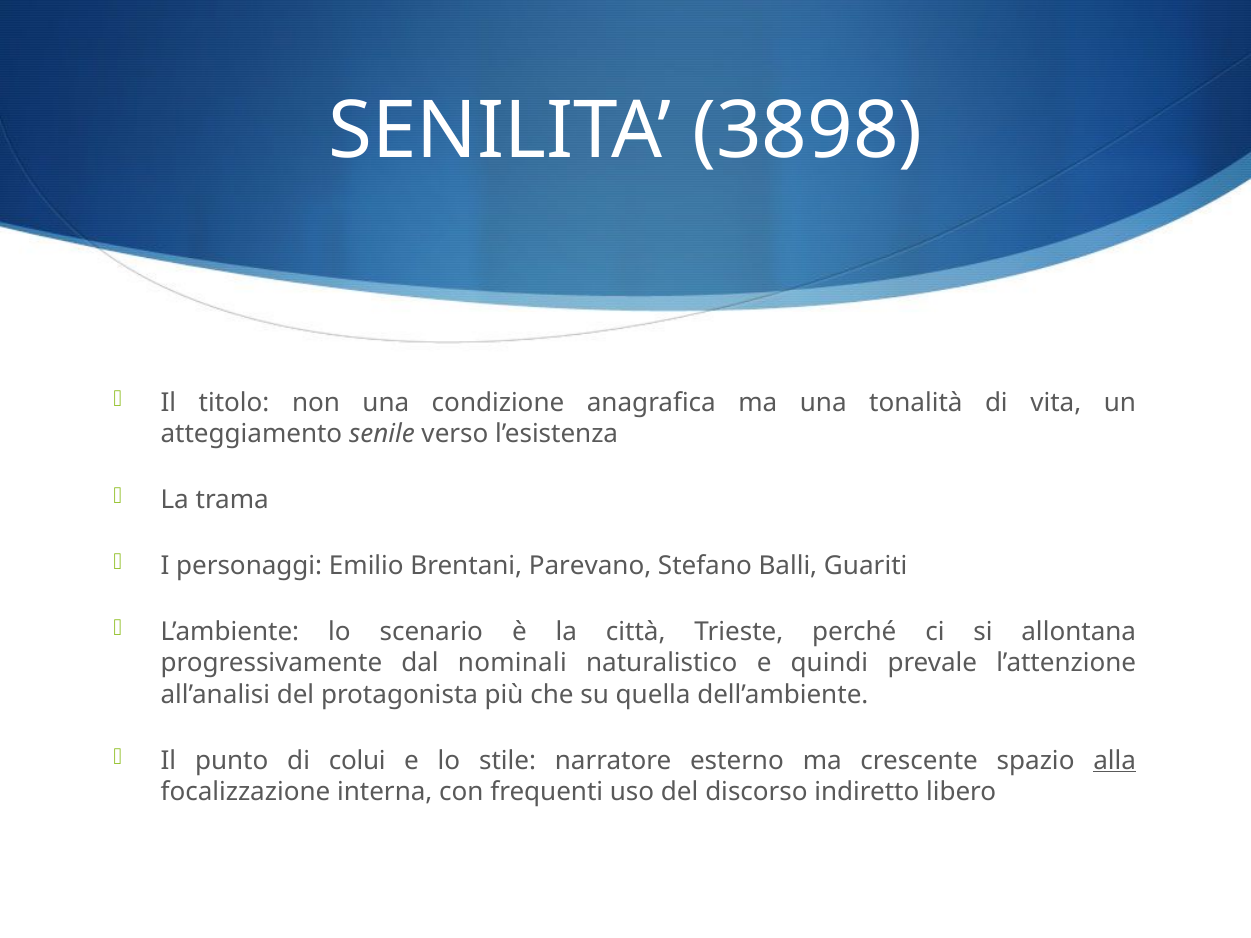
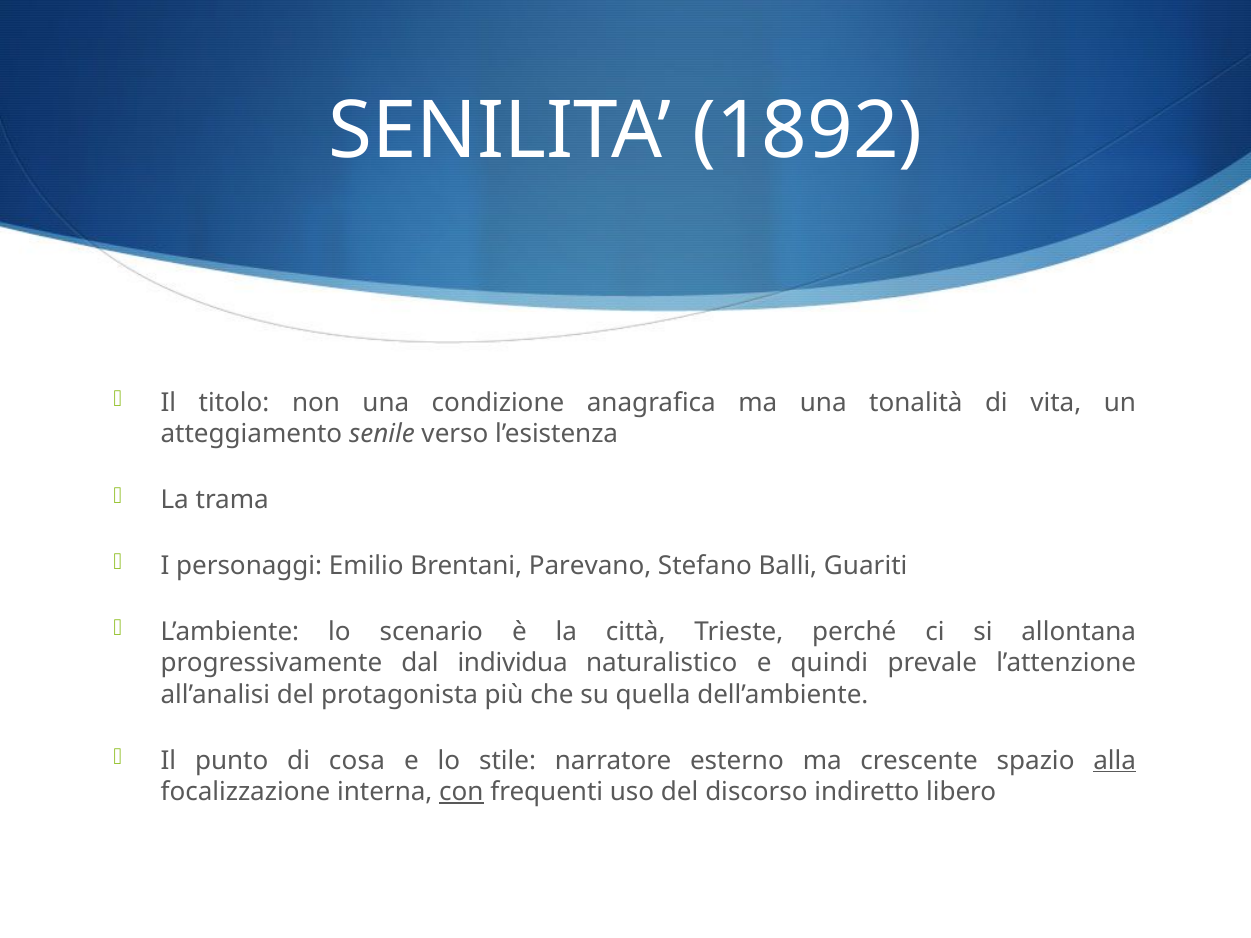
3898: 3898 -> 1892
nominali: nominali -> individua
colui: colui -> cosa
con underline: none -> present
